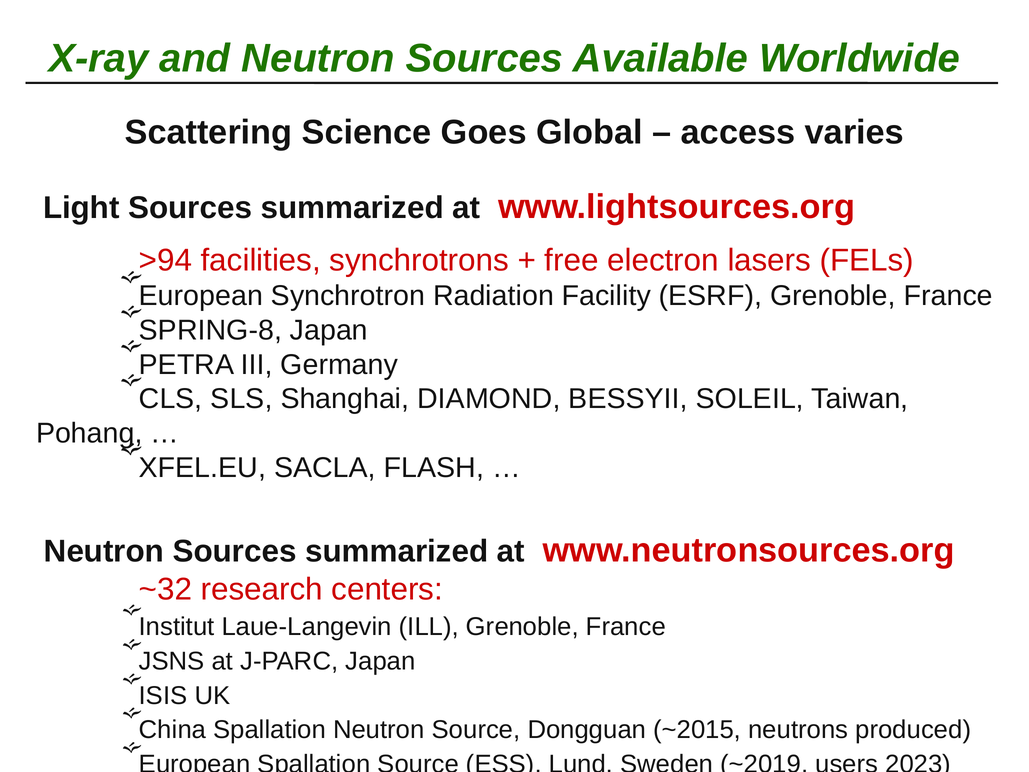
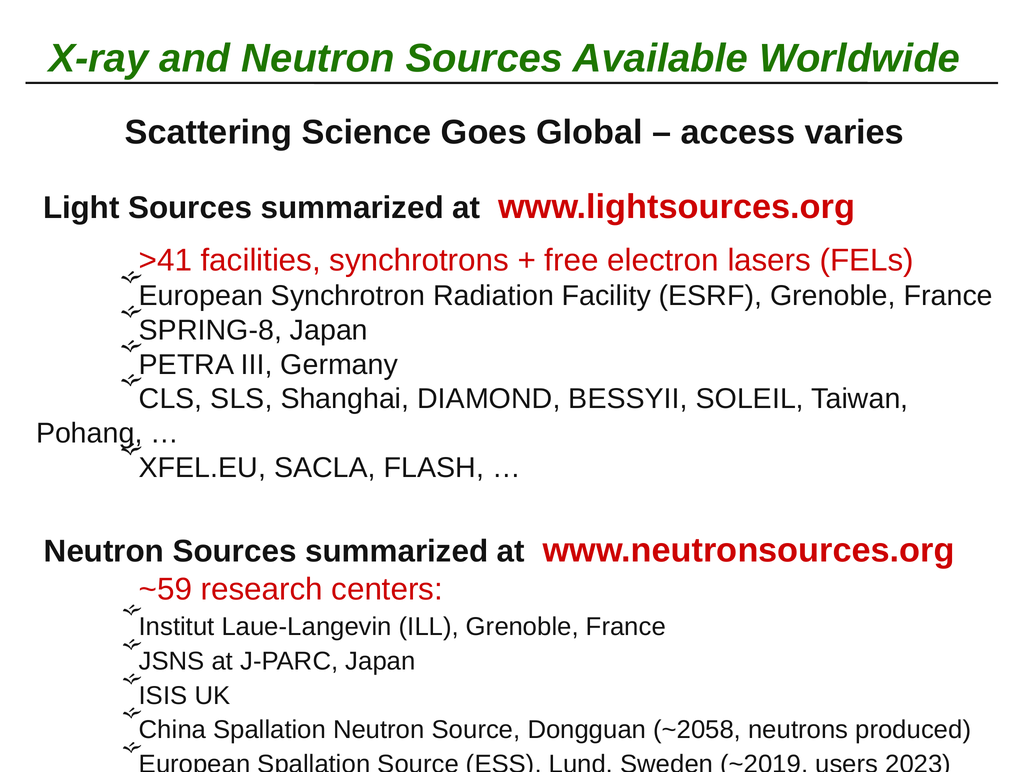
>94: >94 -> >41
~32: ~32 -> ~59
~2015: ~2015 -> ~2058
